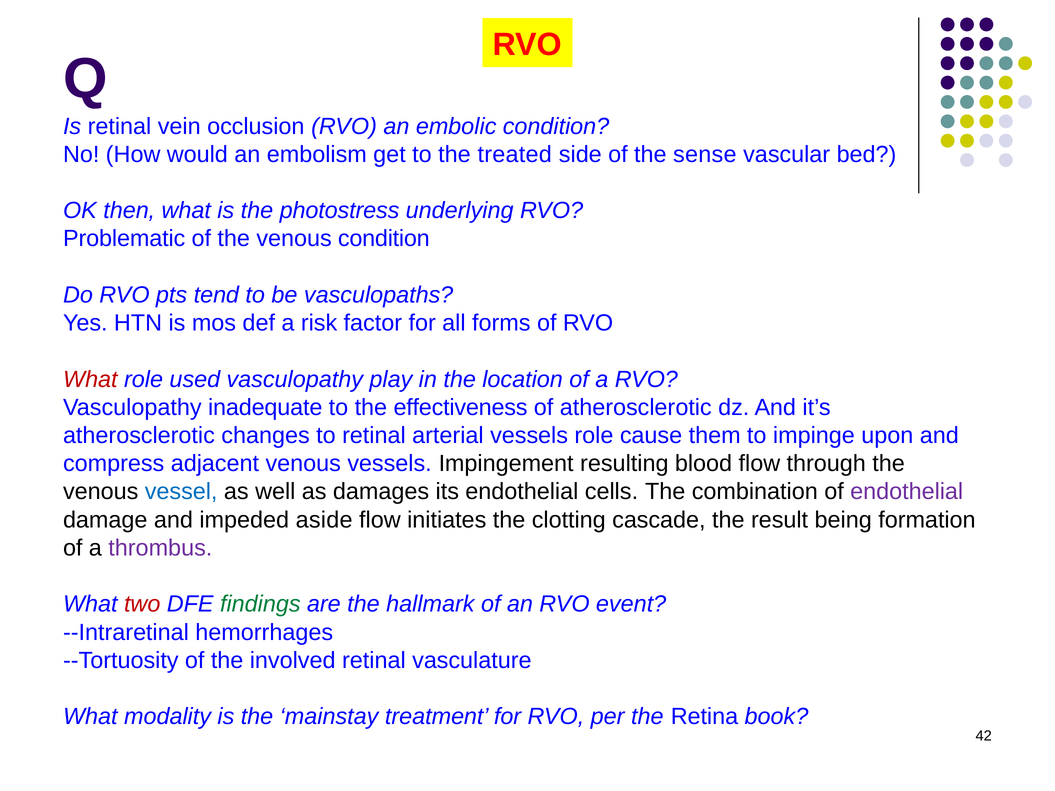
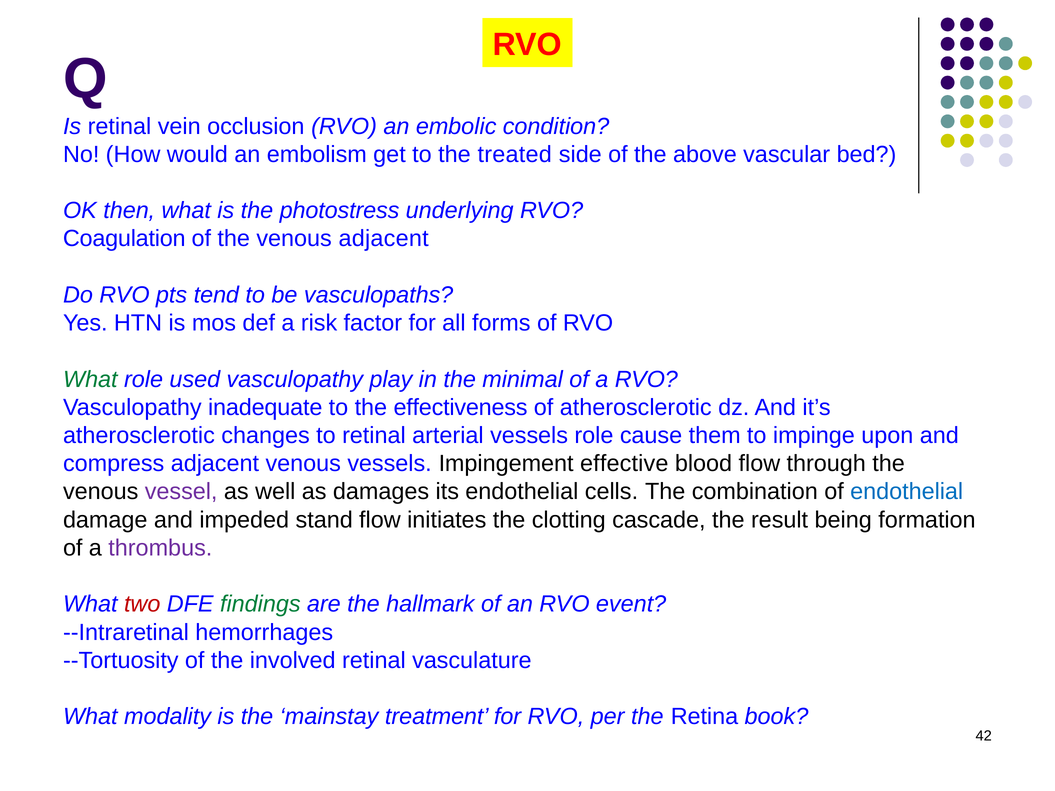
sense: sense -> above
Problematic: Problematic -> Coagulation
venous condition: condition -> adjacent
What at (90, 379) colour: red -> green
location: location -> minimal
resulting: resulting -> effective
vessel colour: blue -> purple
endothelial at (907, 492) colour: purple -> blue
aside: aside -> stand
